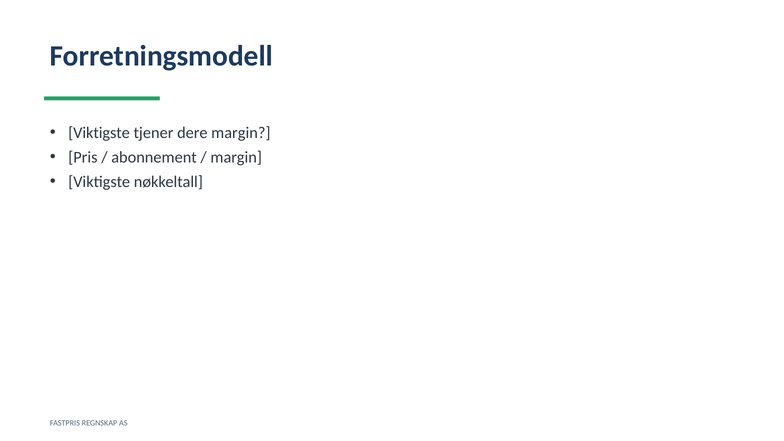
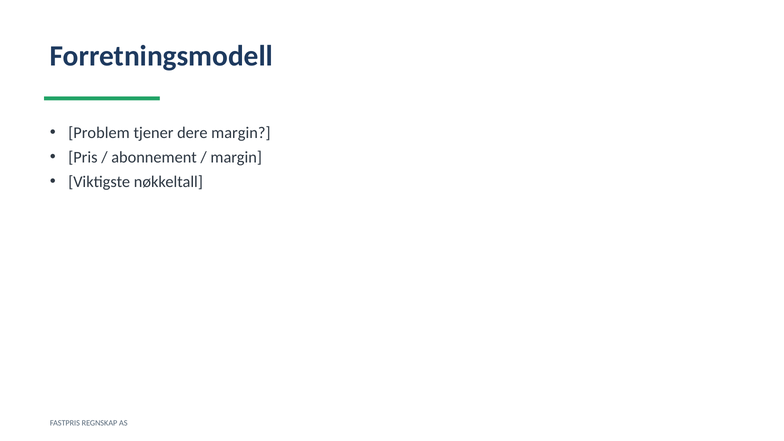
Viktigste at (99, 133): Viktigste -> Problem
